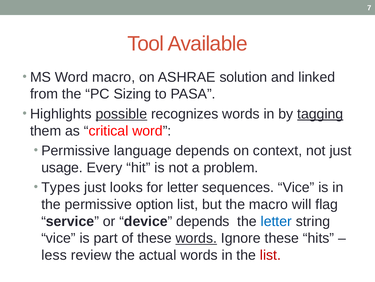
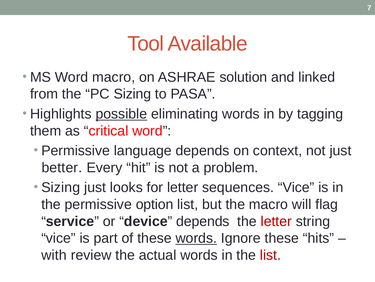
recognizes: recognizes -> eliminating
tagging underline: present -> none
usage: usage -> better
Types at (61, 187): Types -> Sizing
letter at (276, 221) colour: blue -> red
less: less -> with
